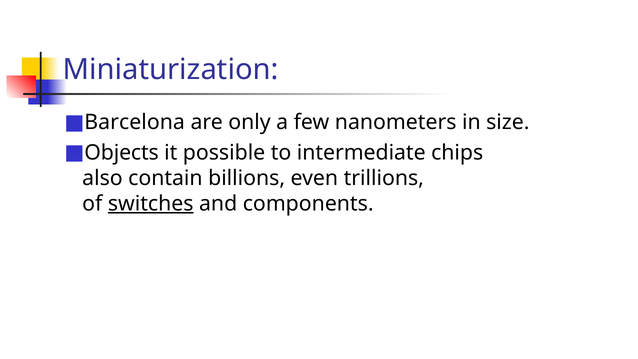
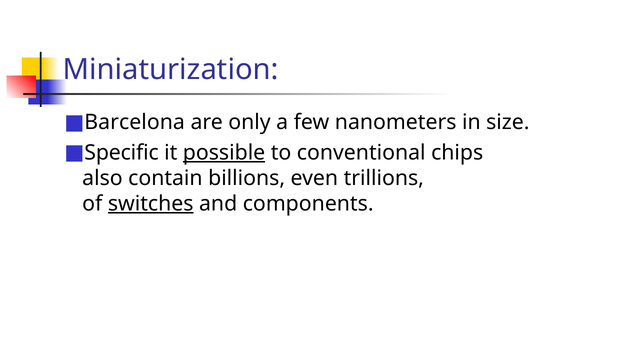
Objects: Objects -> Specific
possible underline: none -> present
intermediate: intermediate -> conventional
